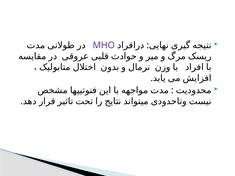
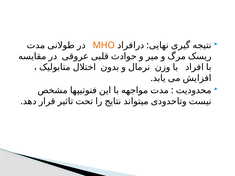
MHO colour: purple -> orange
